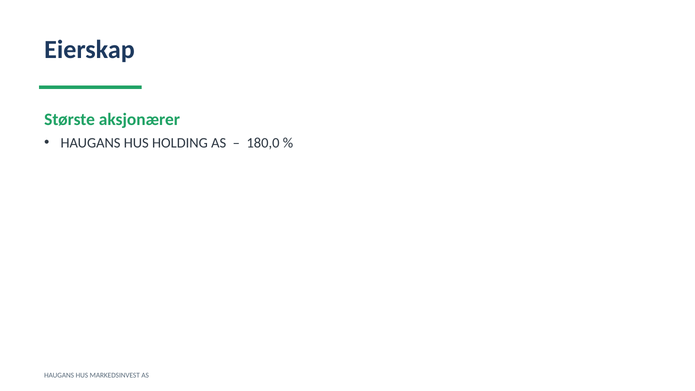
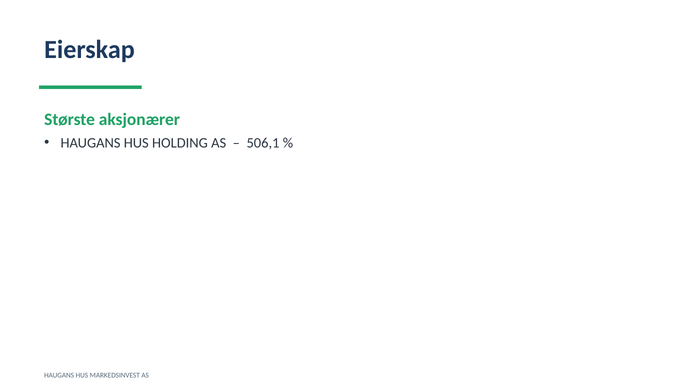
180,0: 180,0 -> 506,1
